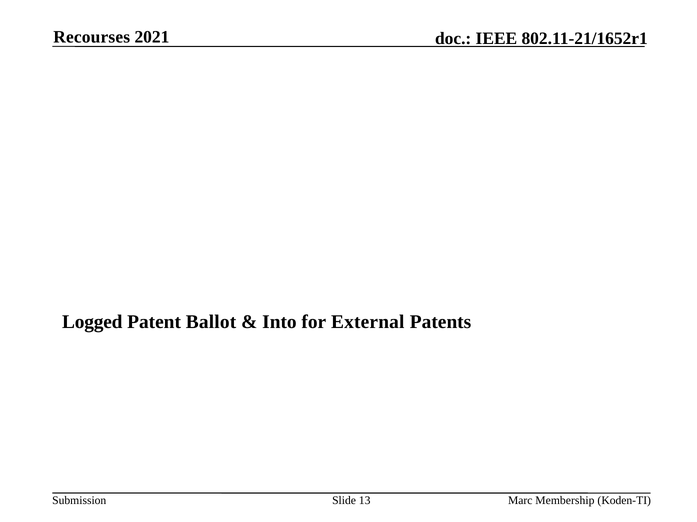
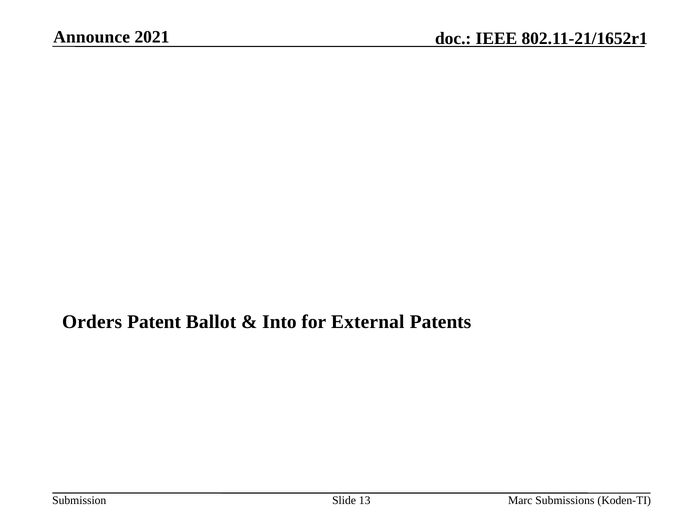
Recourses: Recourses -> Announce
Logged: Logged -> Orders
Membership: Membership -> Submissions
